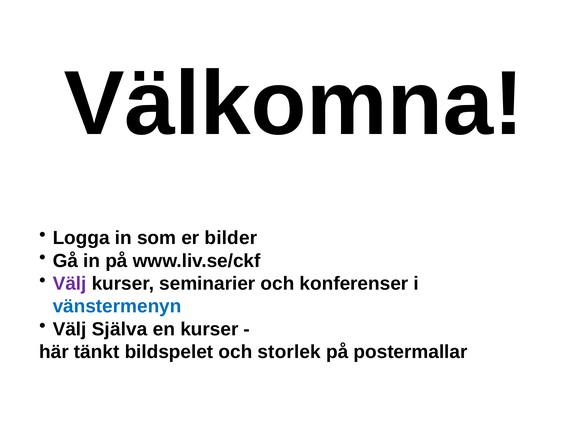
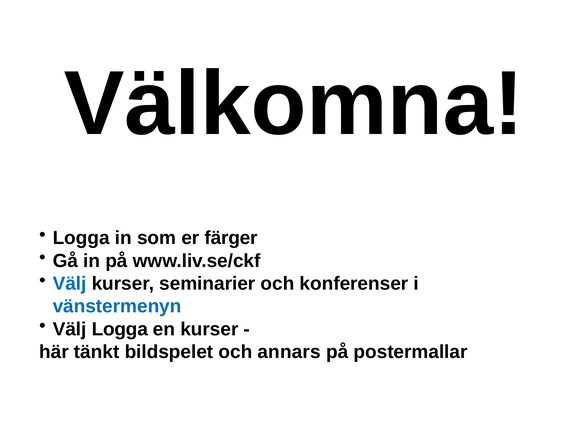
bilder: bilder -> färger
Välj at (70, 284) colour: purple -> blue
Välj Själva: Själva -> Logga
storlek: storlek -> annars
